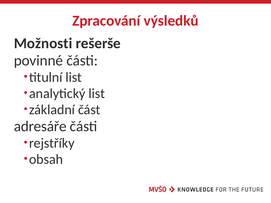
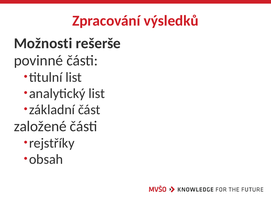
adresáře: adresáře -> založené
